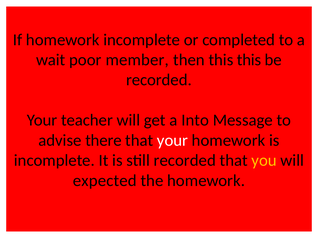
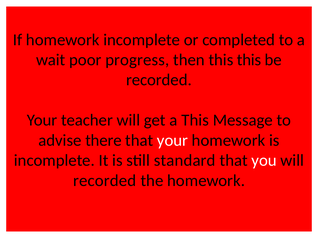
member: member -> progress
a Into: Into -> This
still recorded: recorded -> standard
you colour: yellow -> white
expected at (105, 181): expected -> recorded
